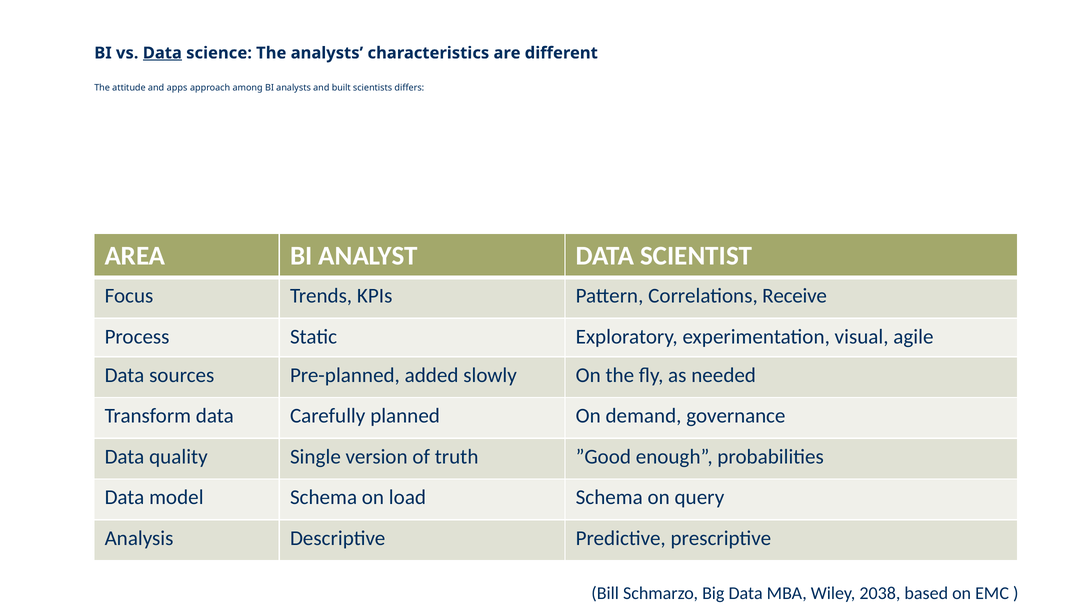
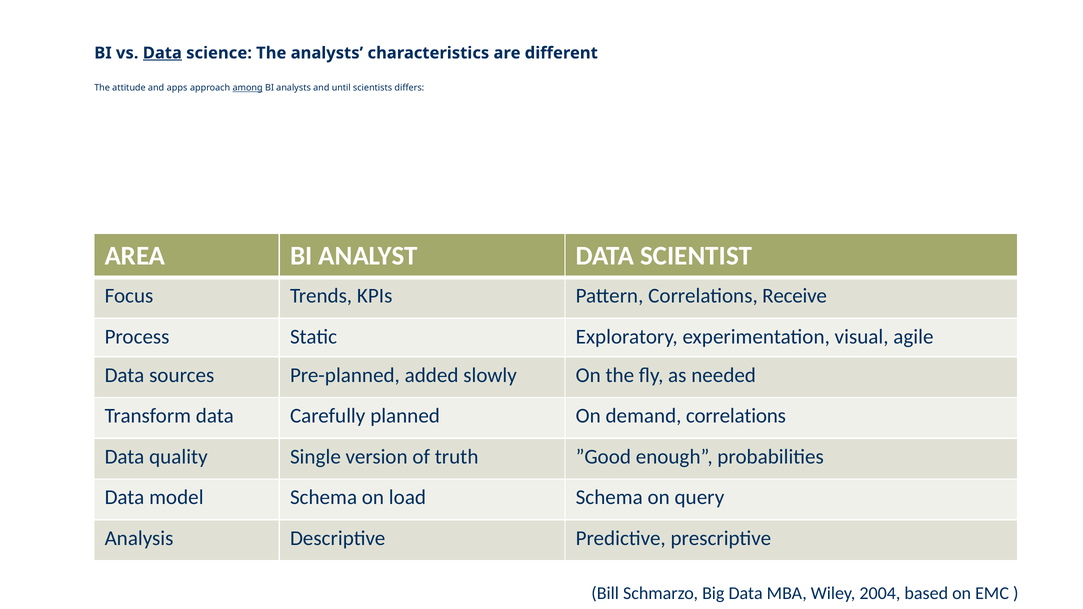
among underline: none -> present
built: built -> until
demand governance: governance -> correlations
2038: 2038 -> 2004
